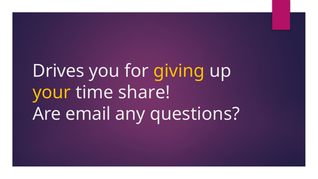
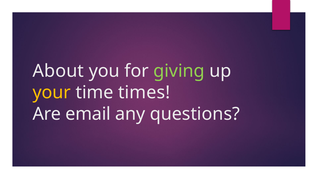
Drives: Drives -> About
giving colour: yellow -> light green
share: share -> times
